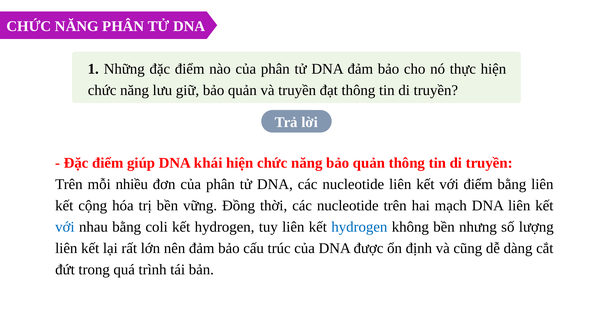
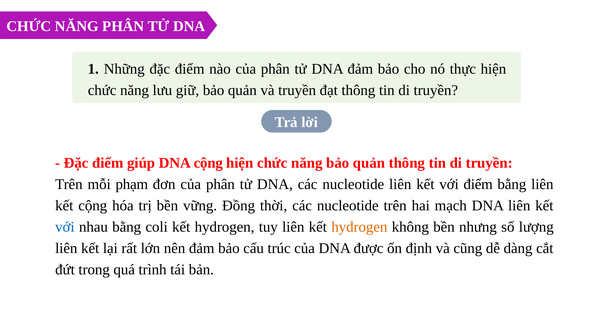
DNA khái: khái -> cộng
nhiều: nhiều -> phạm
hydrogen at (359, 227) colour: blue -> orange
